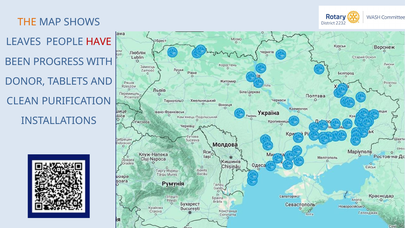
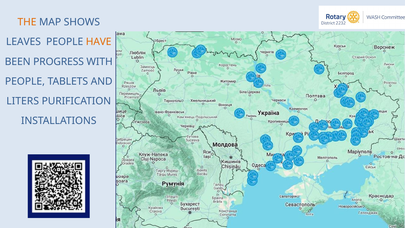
HAVE colour: red -> orange
DONOR at (25, 81): DONOR -> PEOPLE
CLEAN: CLEAN -> LITERS
